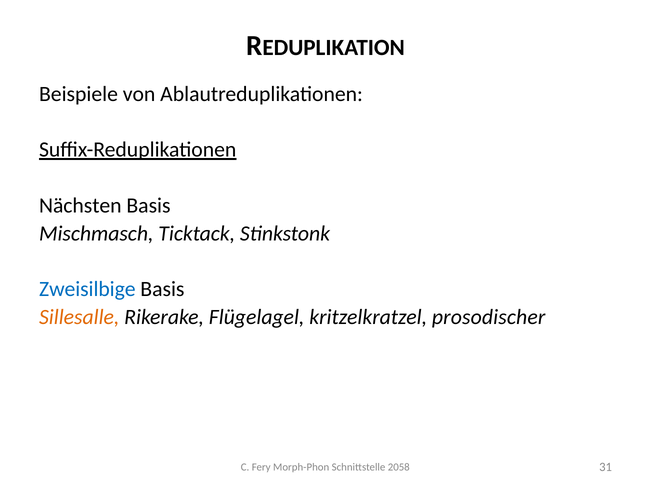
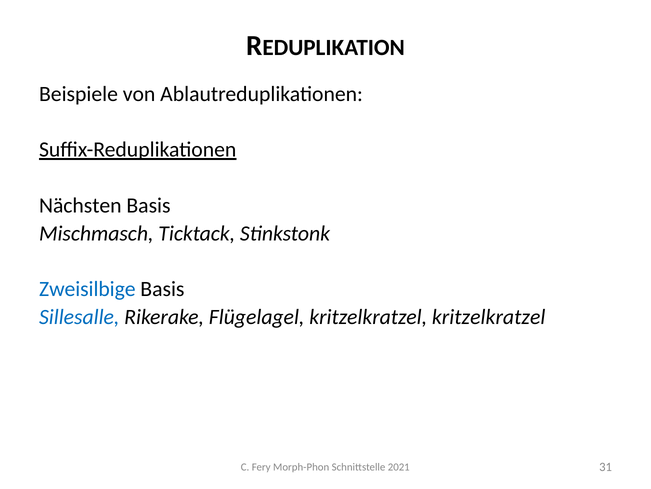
Sillesalle colour: orange -> blue
kritzelkratzel prosodischer: prosodischer -> kritzelkratzel
2058: 2058 -> 2021
